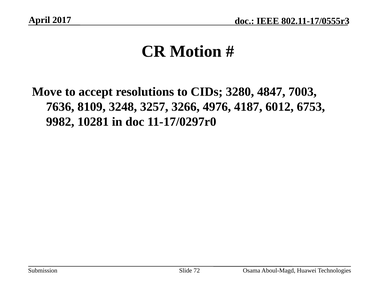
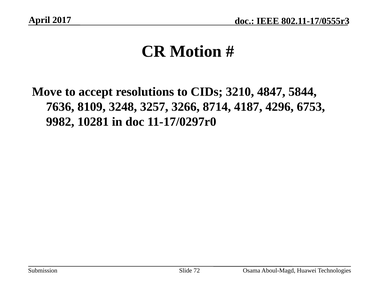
3280: 3280 -> 3210
7003: 7003 -> 5844
4976: 4976 -> 8714
6012: 6012 -> 4296
